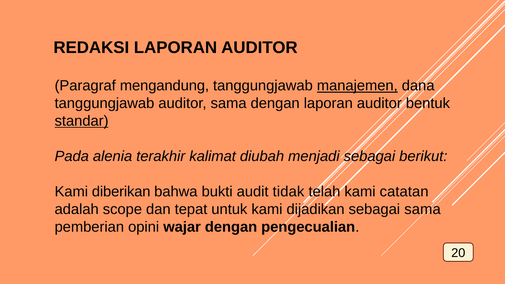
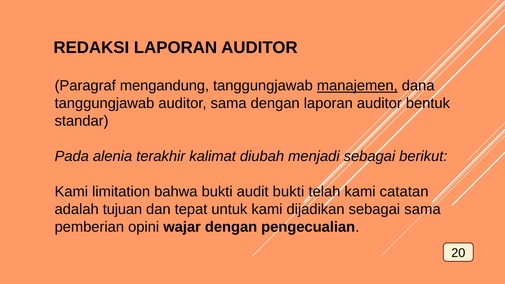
standar underline: present -> none
diberikan: diberikan -> limitation
audit tidak: tidak -> bukti
scope: scope -> tujuan
